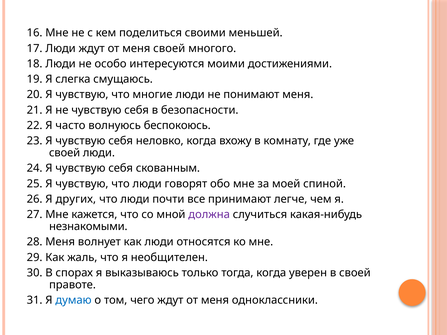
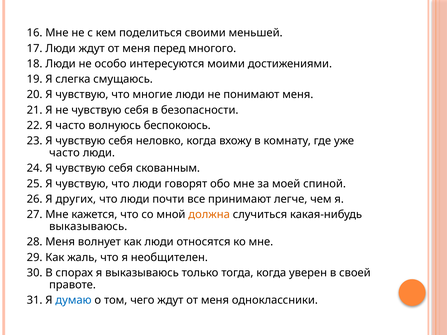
меня своей: своей -> перед
своей at (65, 153): своей -> часто
должна colour: purple -> orange
незнакомыми at (88, 227): незнакомыми -> выказываюсь
